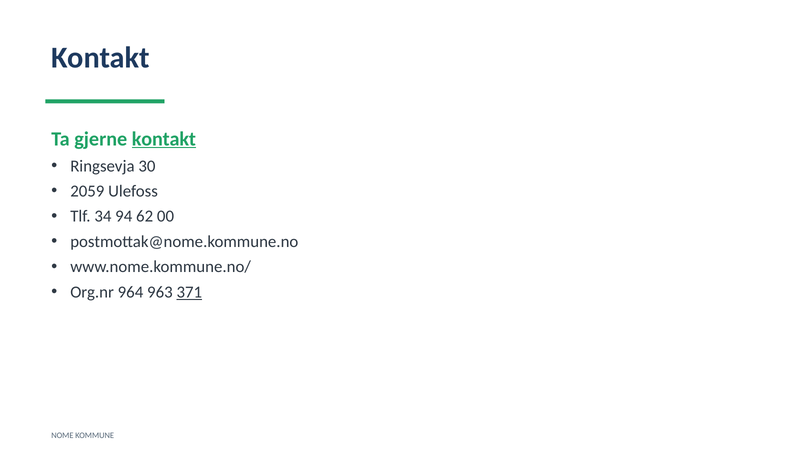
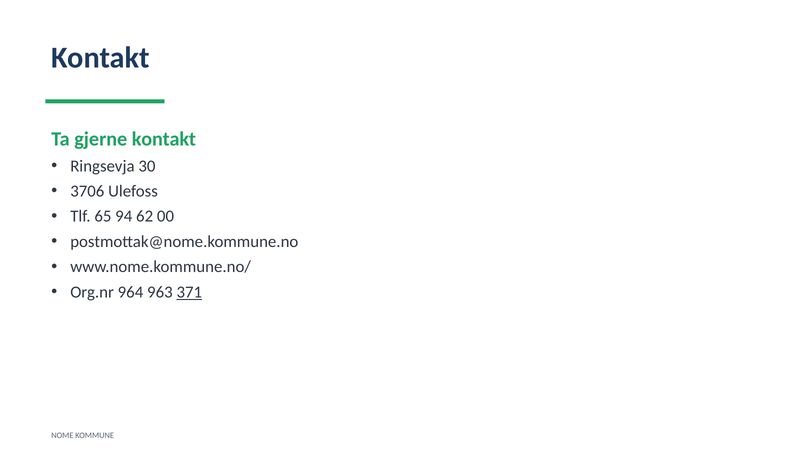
kontakt at (164, 139) underline: present -> none
2059: 2059 -> 3706
34: 34 -> 65
